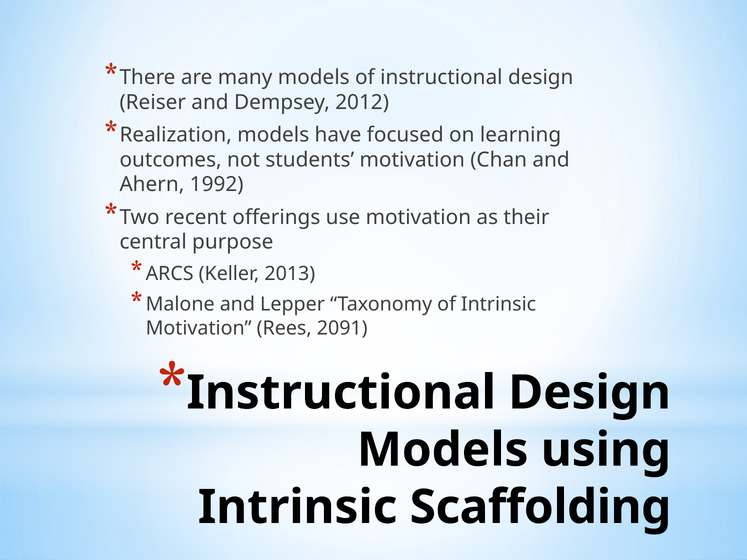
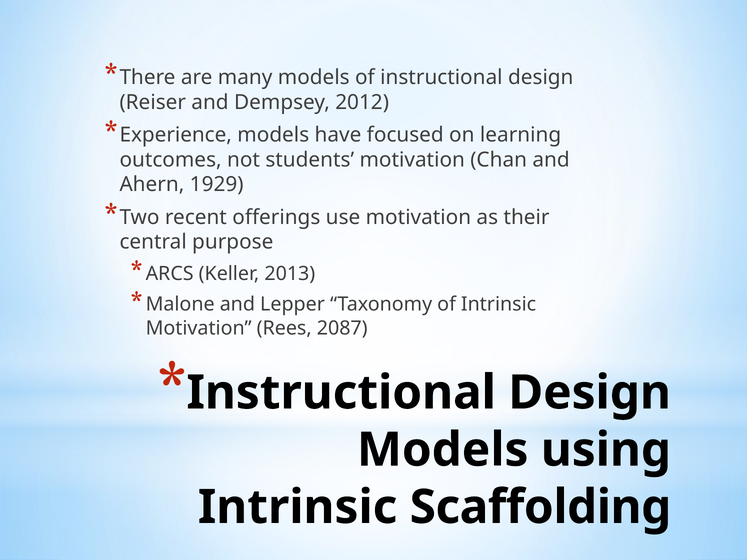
Realization: Realization -> Experience
1992: 1992 -> 1929
2091: 2091 -> 2087
